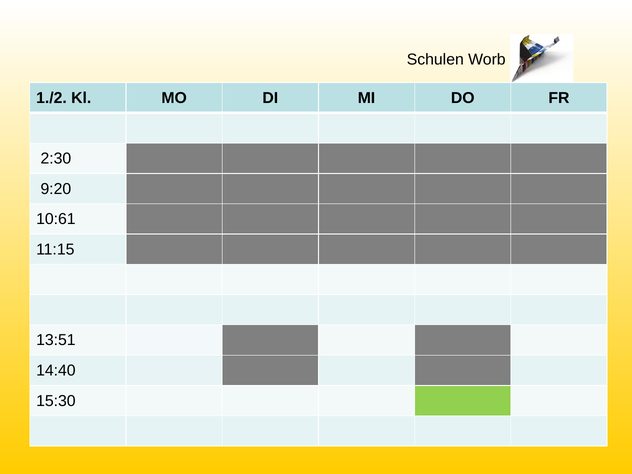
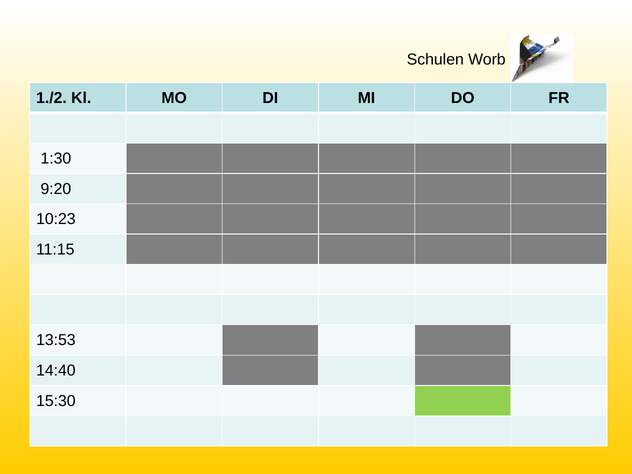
2:30: 2:30 -> 1:30
10:61: 10:61 -> 10:23
13:51: 13:51 -> 13:53
